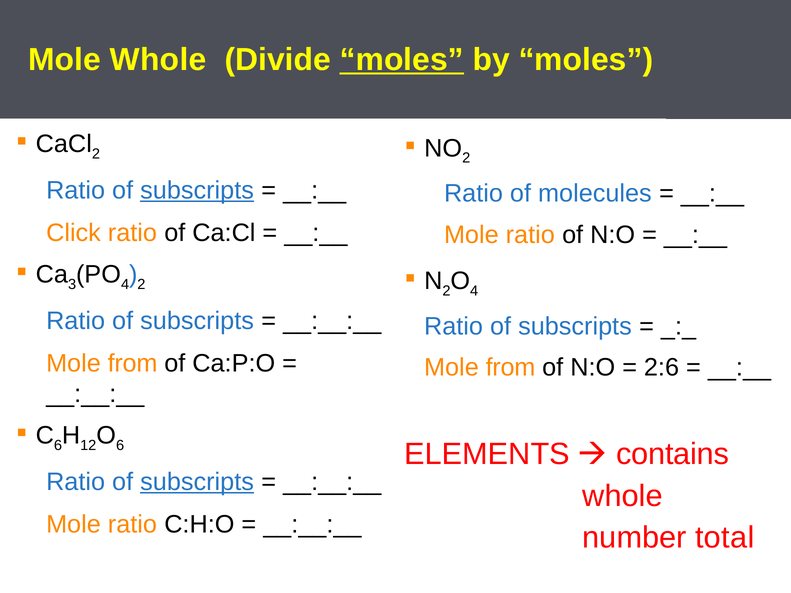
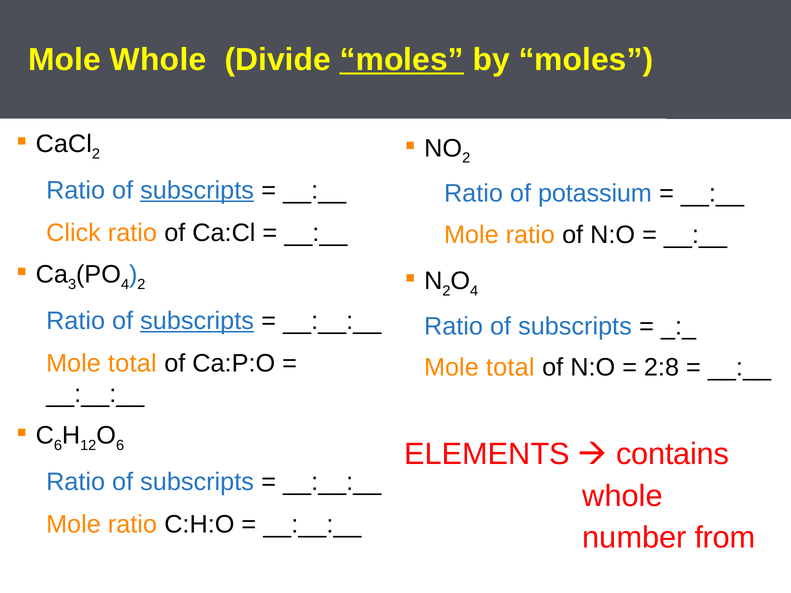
molecules: molecules -> potassium
subscripts at (197, 321) underline: none -> present
from at (133, 364): from -> total
from at (510, 368): from -> total
2:6: 2:6 -> 2:8
subscripts at (197, 482) underline: present -> none
total: total -> from
